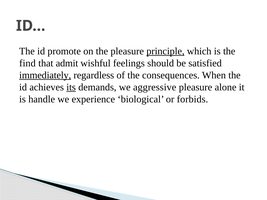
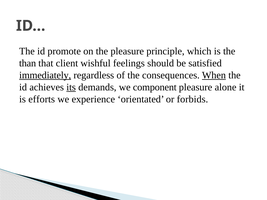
principle underline: present -> none
find: find -> than
admit: admit -> client
When underline: none -> present
aggressive: aggressive -> component
handle: handle -> efforts
biological: biological -> orientated
